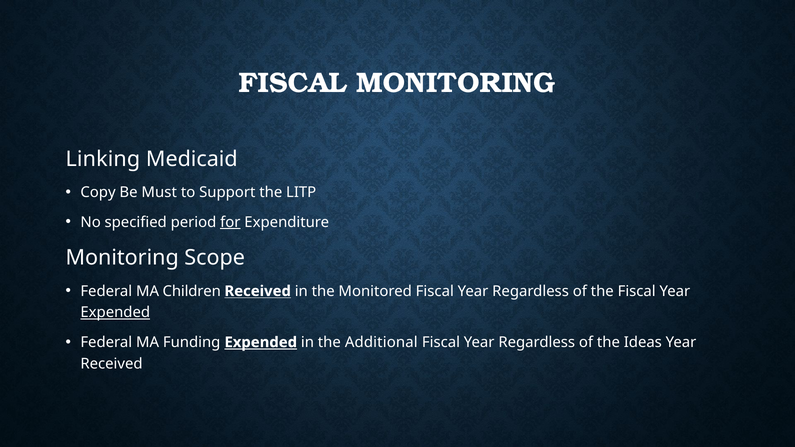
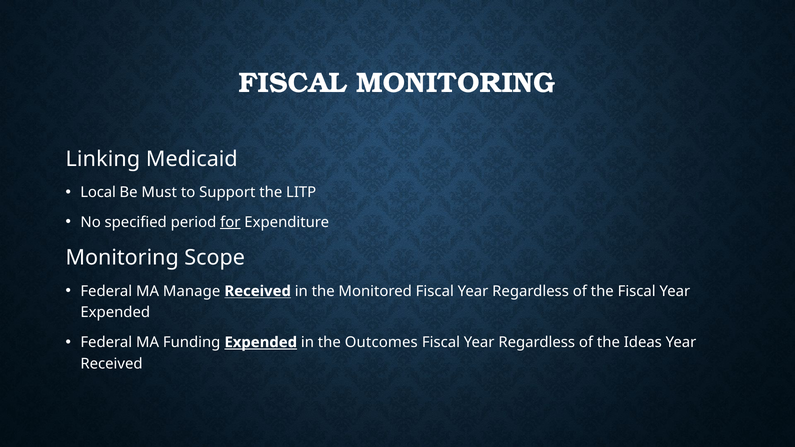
Copy: Copy -> Local
Children: Children -> Manage
Expended at (115, 313) underline: present -> none
Additional: Additional -> Outcomes
